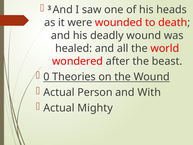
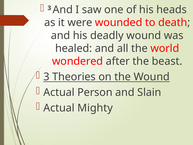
0 at (46, 77): 0 -> 3
With: With -> Slain
